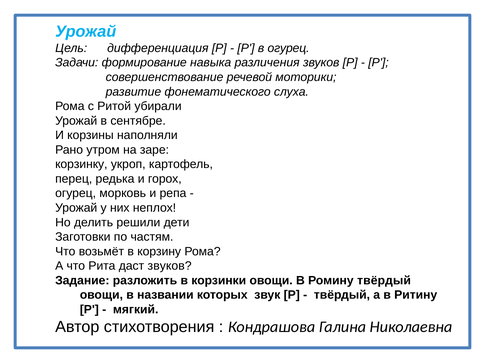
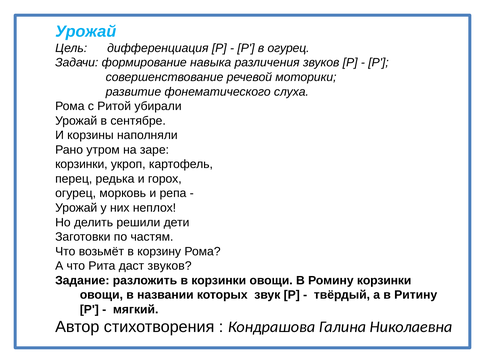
корзинку at (81, 165): корзинку -> корзинки
Ромину твёрдый: твёрдый -> корзинки
